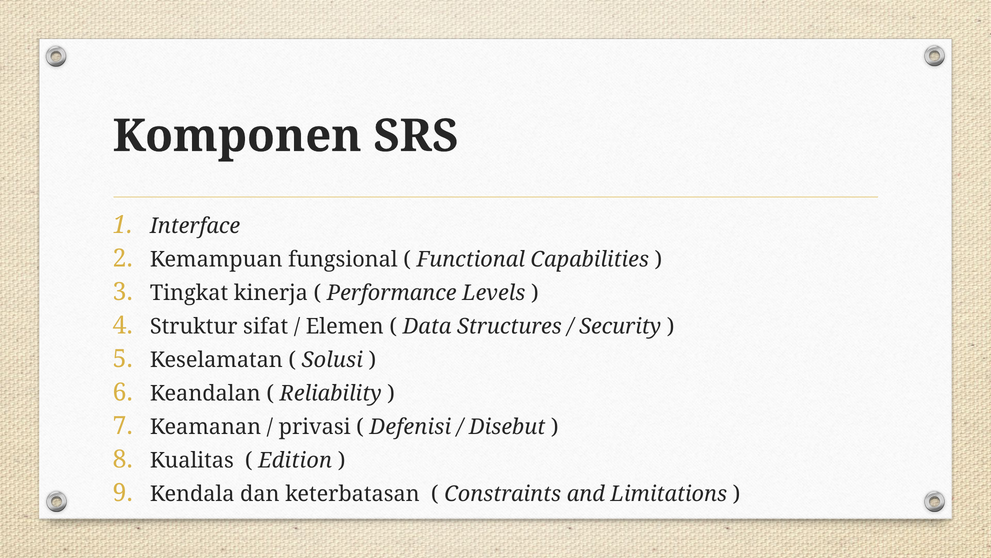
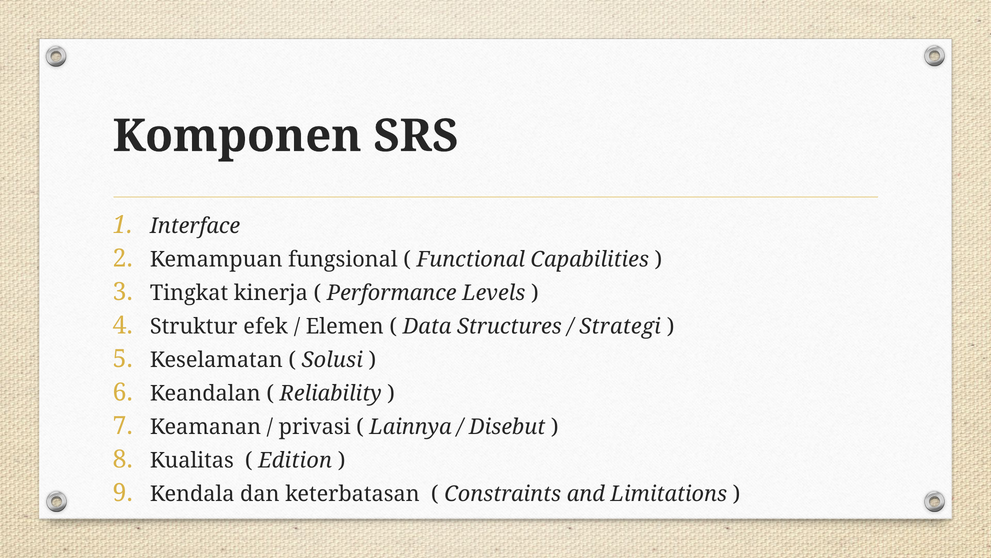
sifat: sifat -> efek
Security: Security -> Strategi
Defenisi: Defenisi -> Lainnya
